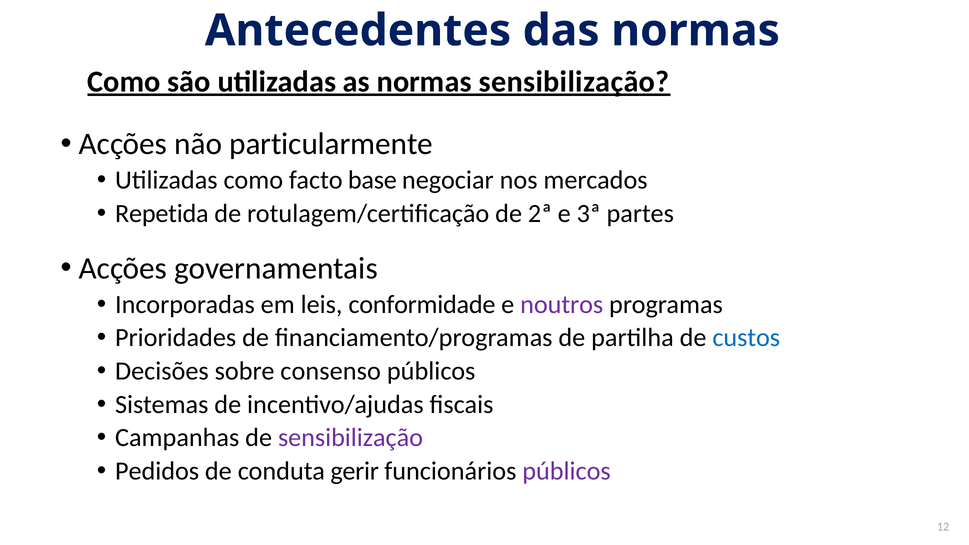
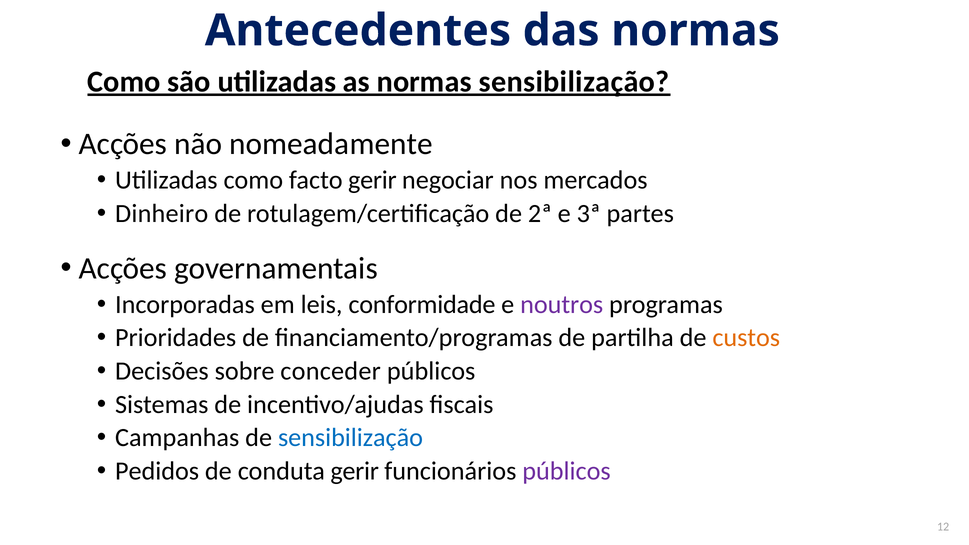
particularmente: particularmente -> nomeadamente
facto base: base -> gerir
Repetida: Repetida -> Dinheiro
custos colour: blue -> orange
consenso: consenso -> conceder
sensibilização at (351, 438) colour: purple -> blue
